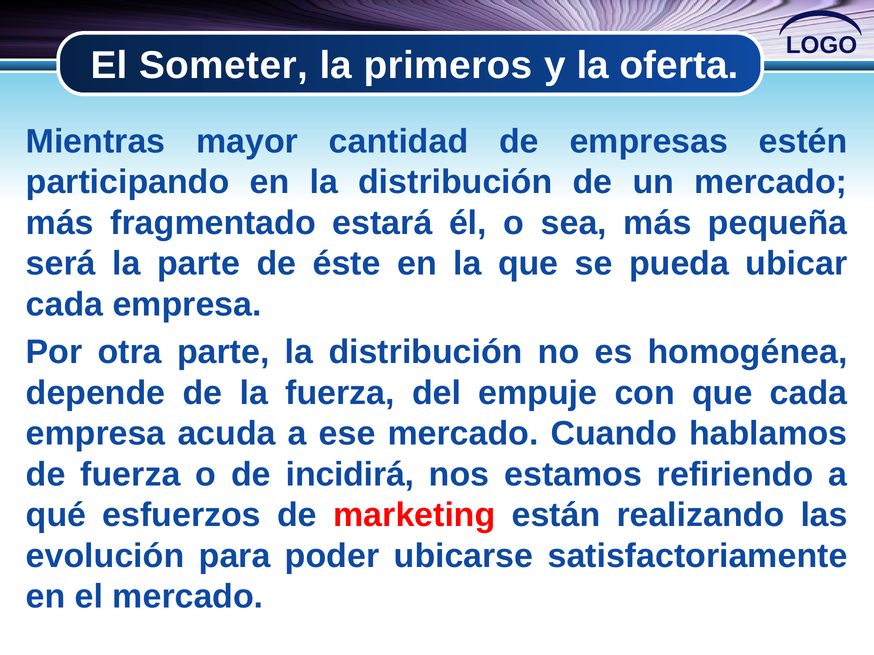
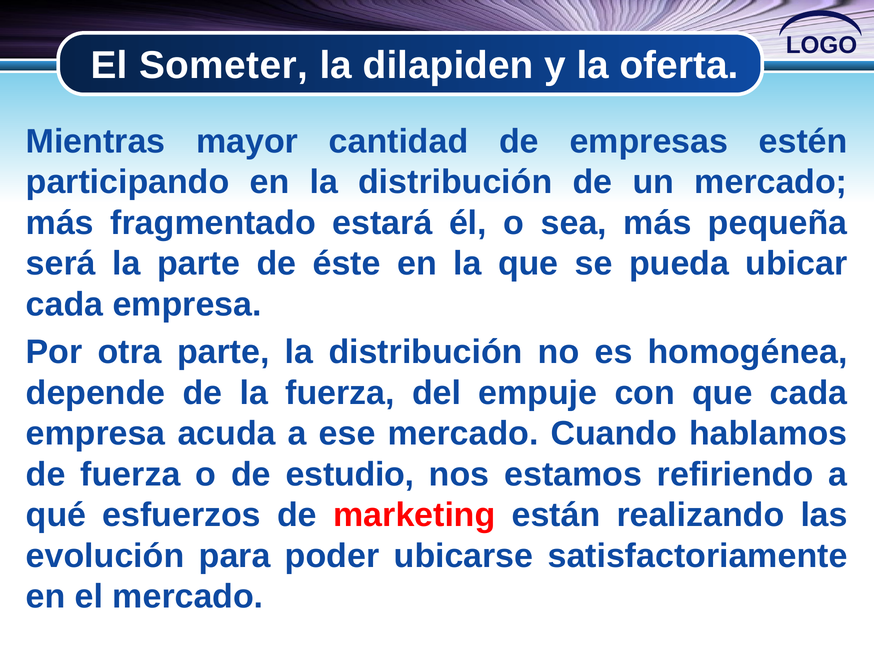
primeros: primeros -> dilapiden
incidirá: incidirá -> estudio
